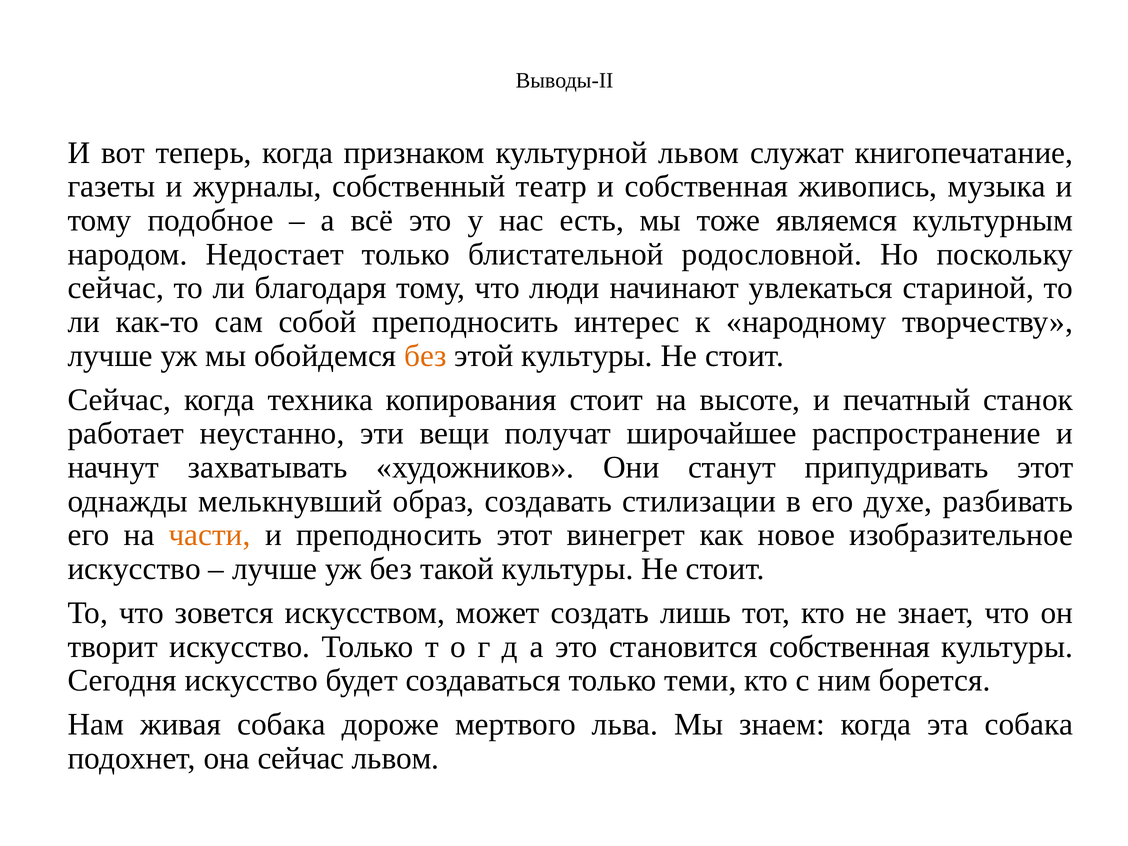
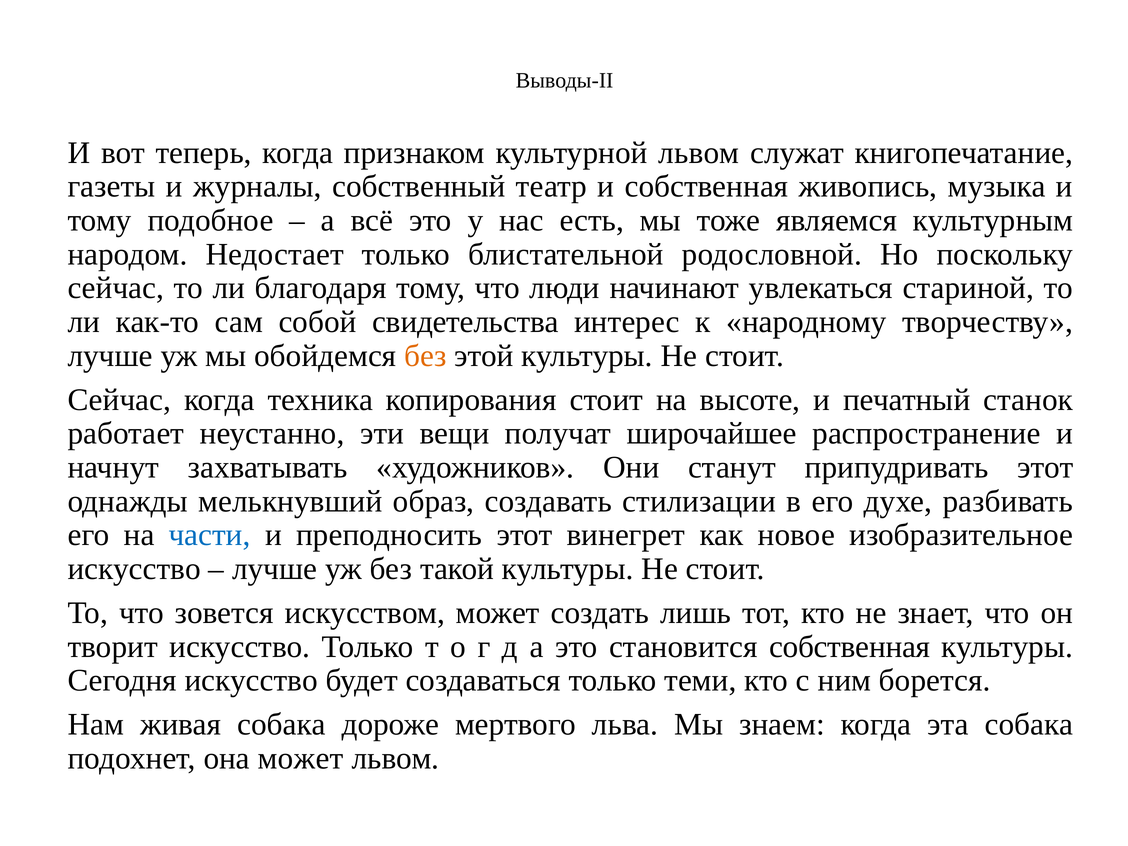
собой преподносить: преподносить -> свидетельства
части colour: orange -> blue
она сейчас: сейчас -> может
